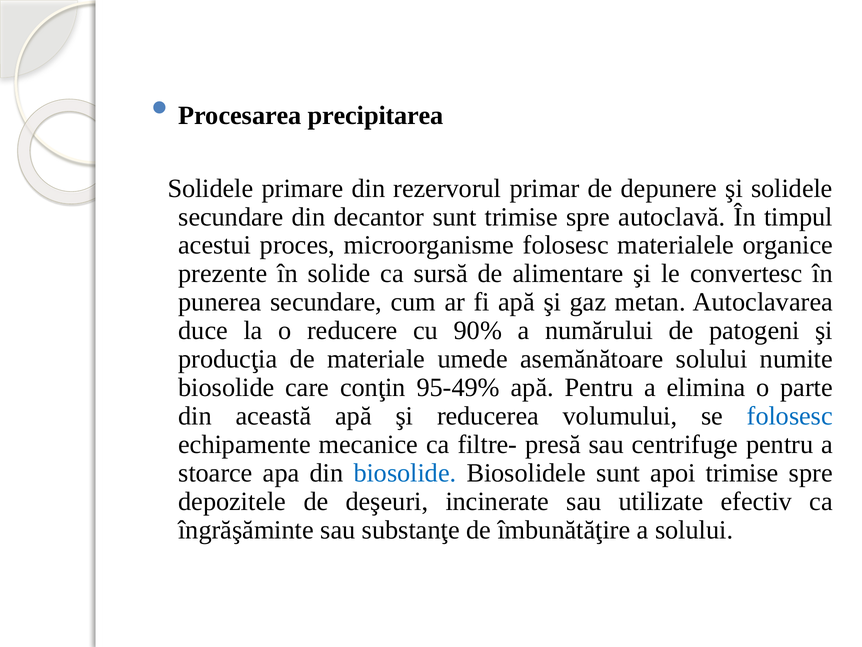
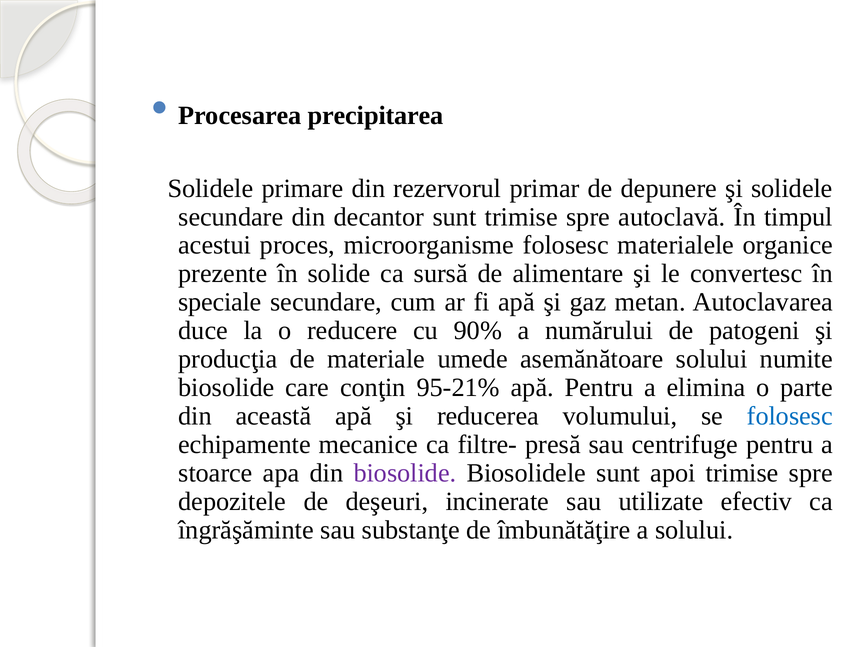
punerea: punerea -> speciale
95-49%: 95-49% -> 95-21%
biosolide at (405, 473) colour: blue -> purple
